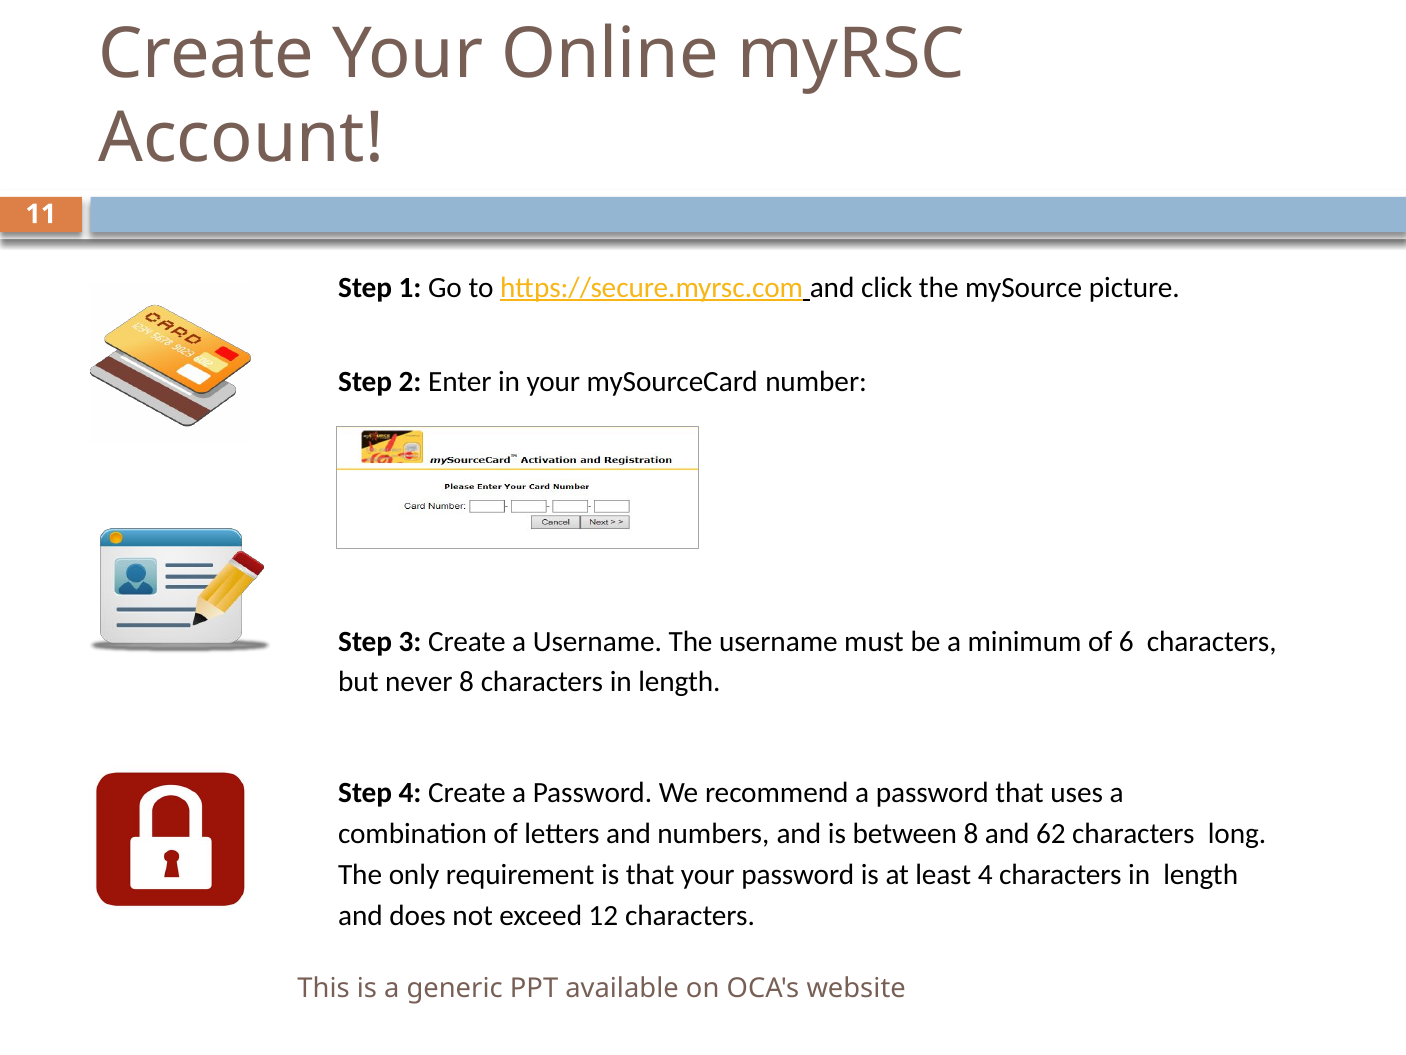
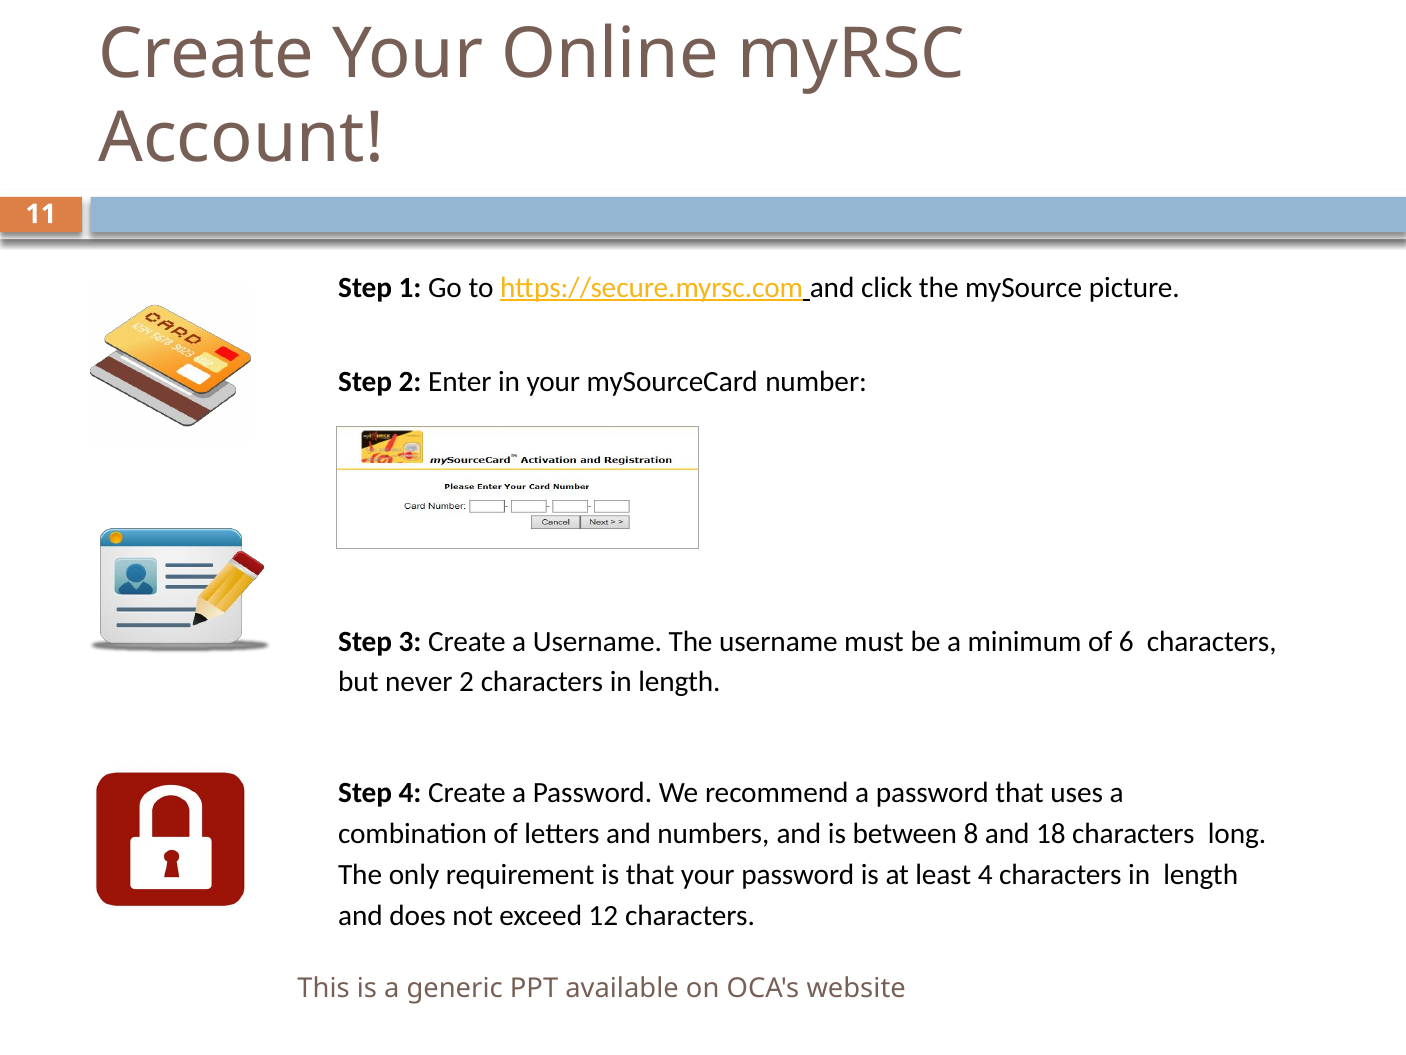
never 8: 8 -> 2
62: 62 -> 18
